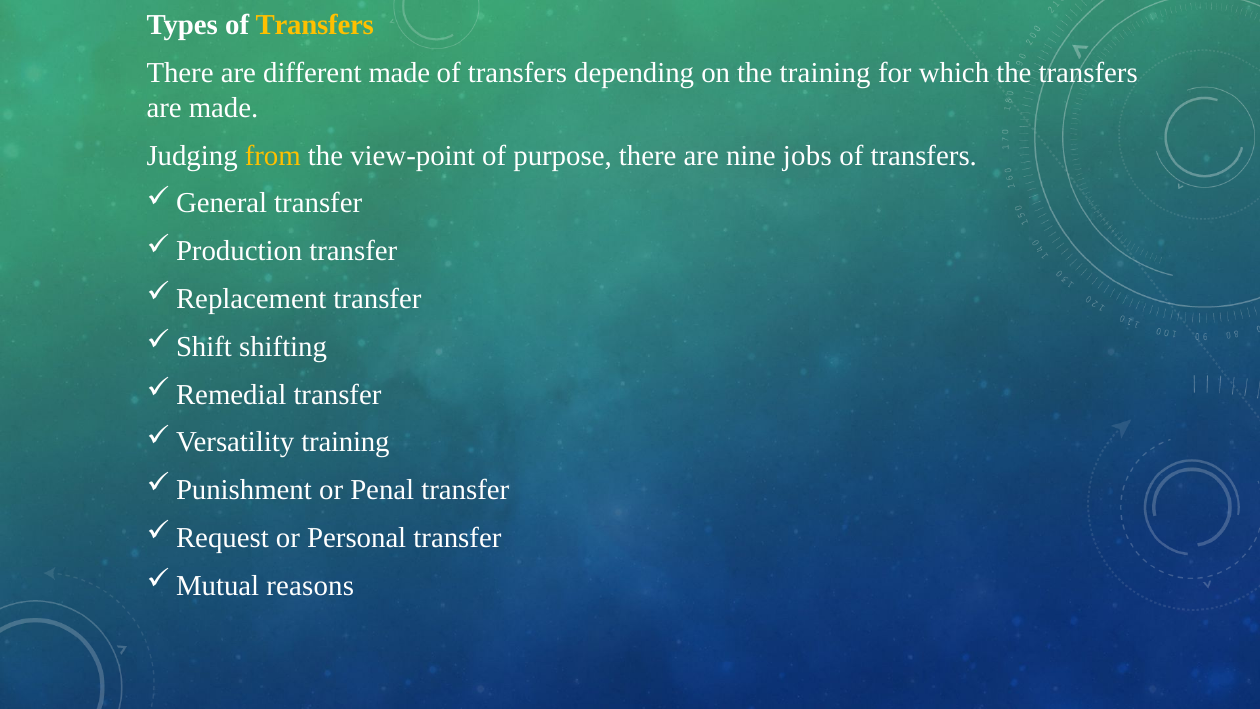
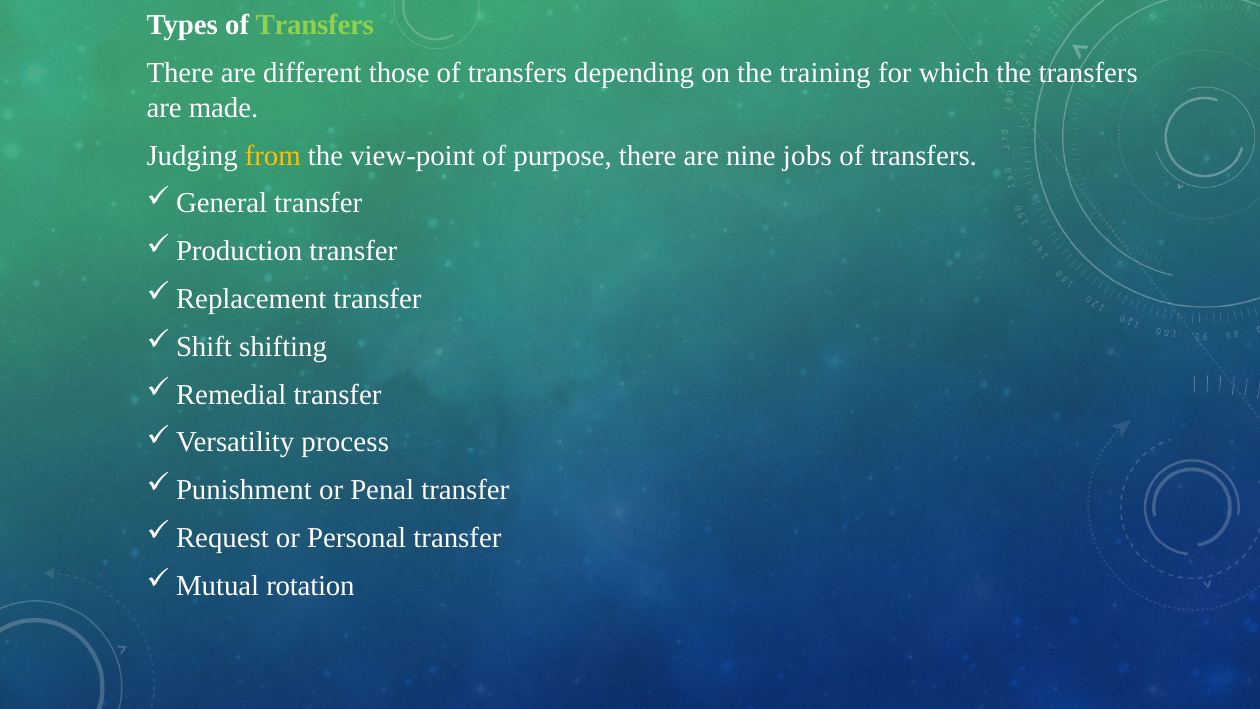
Transfers at (315, 25) colour: yellow -> light green
different made: made -> those
training at (345, 442): training -> process
reasons: reasons -> rotation
